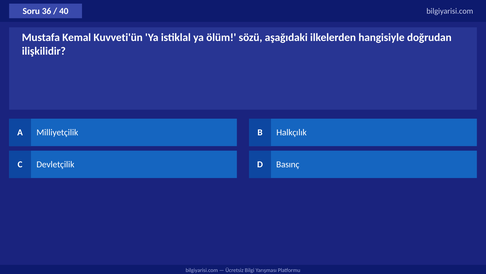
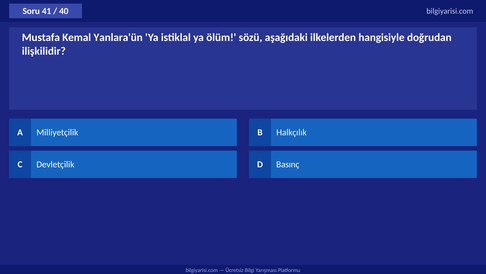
36: 36 -> 41
Kuvveti'ün: Kuvveti'ün -> Yanlara'ün
